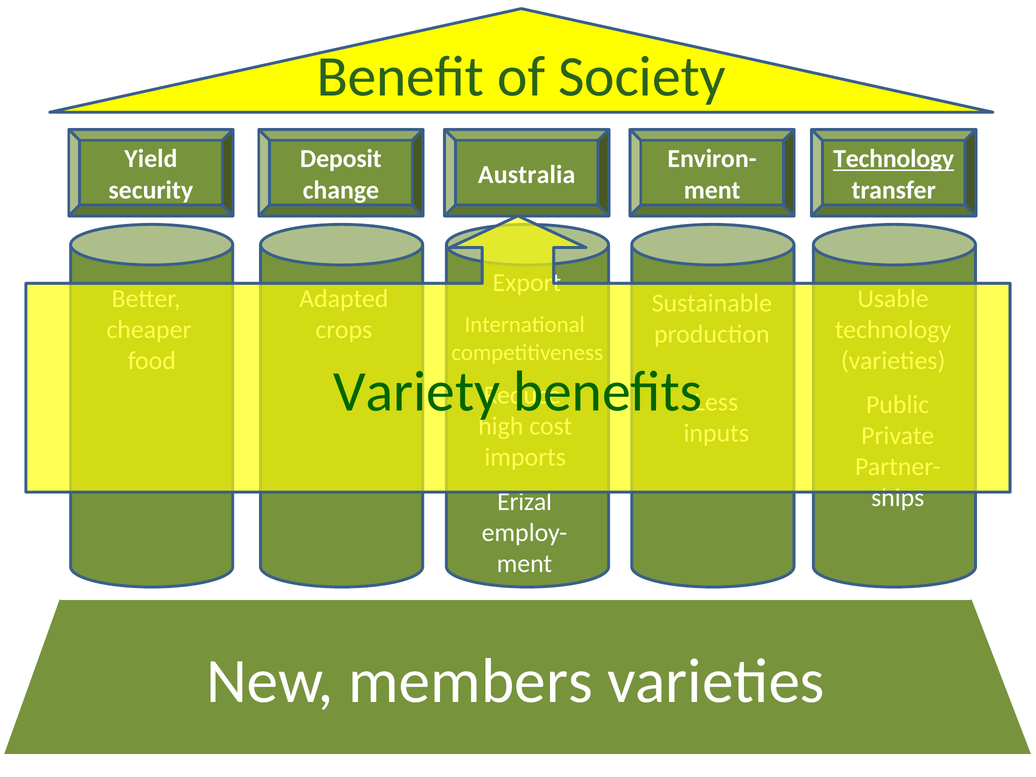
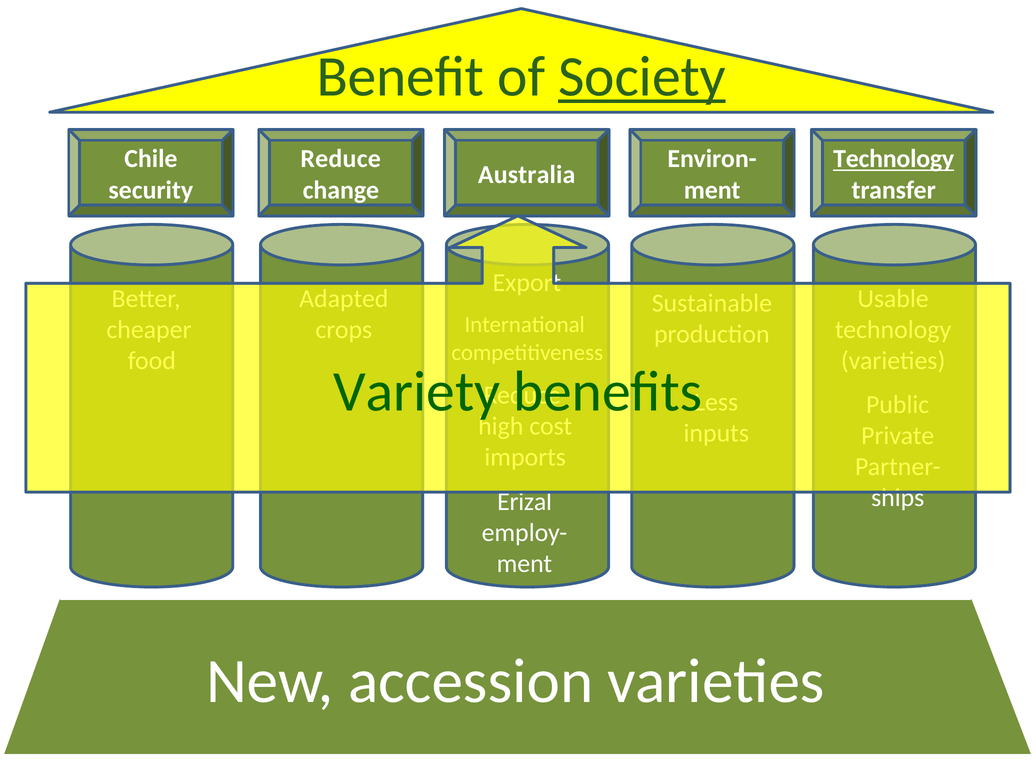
Society underline: none -> present
Yield: Yield -> Chile
Deposit at (341, 159): Deposit -> Reduce
members: members -> accession
